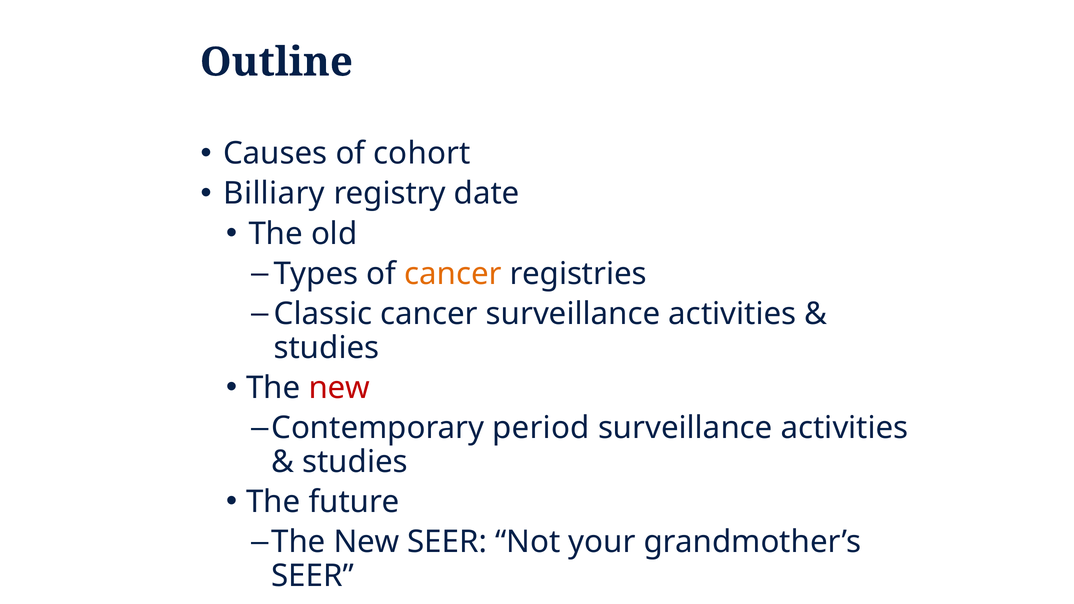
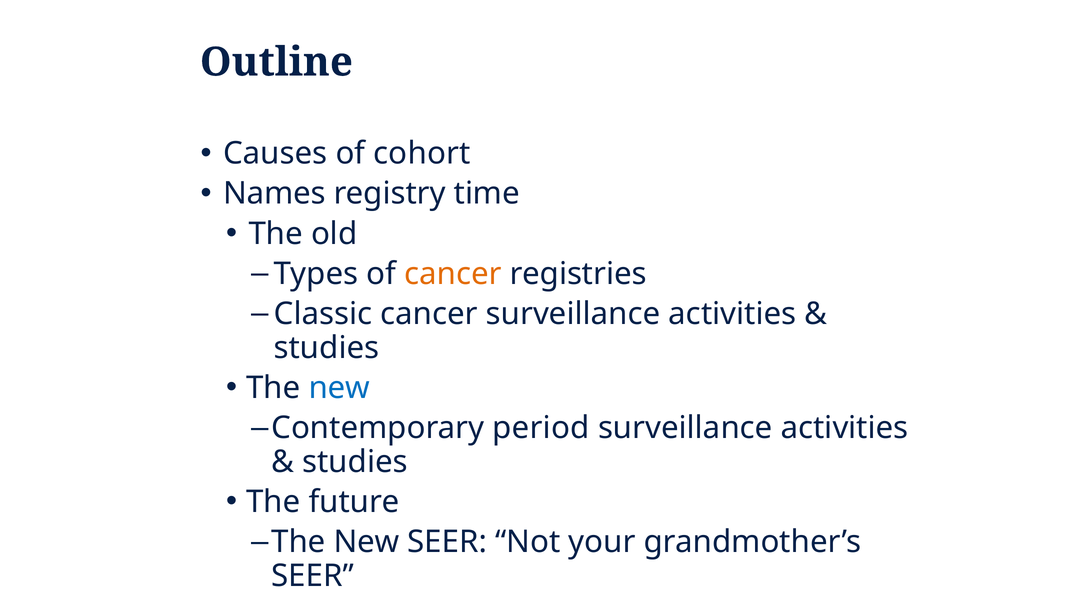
Billiary: Billiary -> Names
date: date -> time
new at (339, 388) colour: red -> blue
